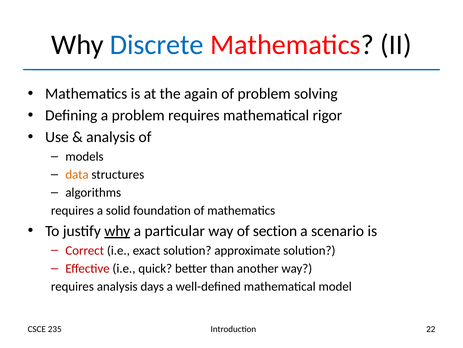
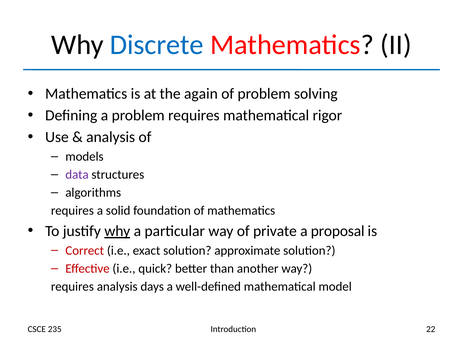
data colour: orange -> purple
section: section -> private
scenario: scenario -> proposal
